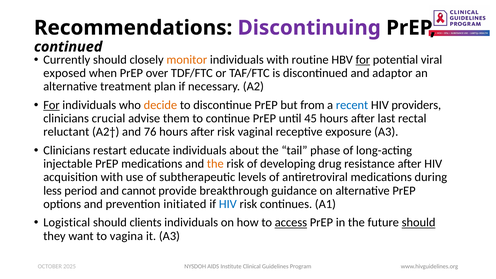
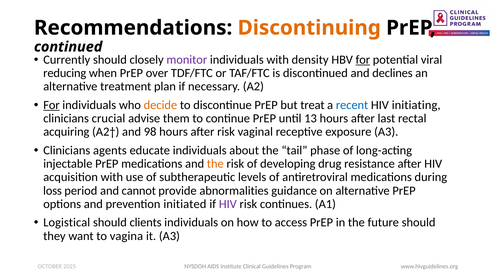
Discontinuing colour: purple -> orange
monitor colour: orange -> purple
routine: routine -> density
exposed: exposed -> reducing
adaptor: adaptor -> declines
from: from -> treat
providers: providers -> initiating
45: 45 -> 13
reluctant: reluctant -> acquiring
76: 76 -> 98
restart: restart -> agents
less: less -> loss
breakthrough: breakthrough -> abnormalities
HIV at (228, 204) colour: blue -> purple
access underline: present -> none
should at (419, 223) underline: present -> none
